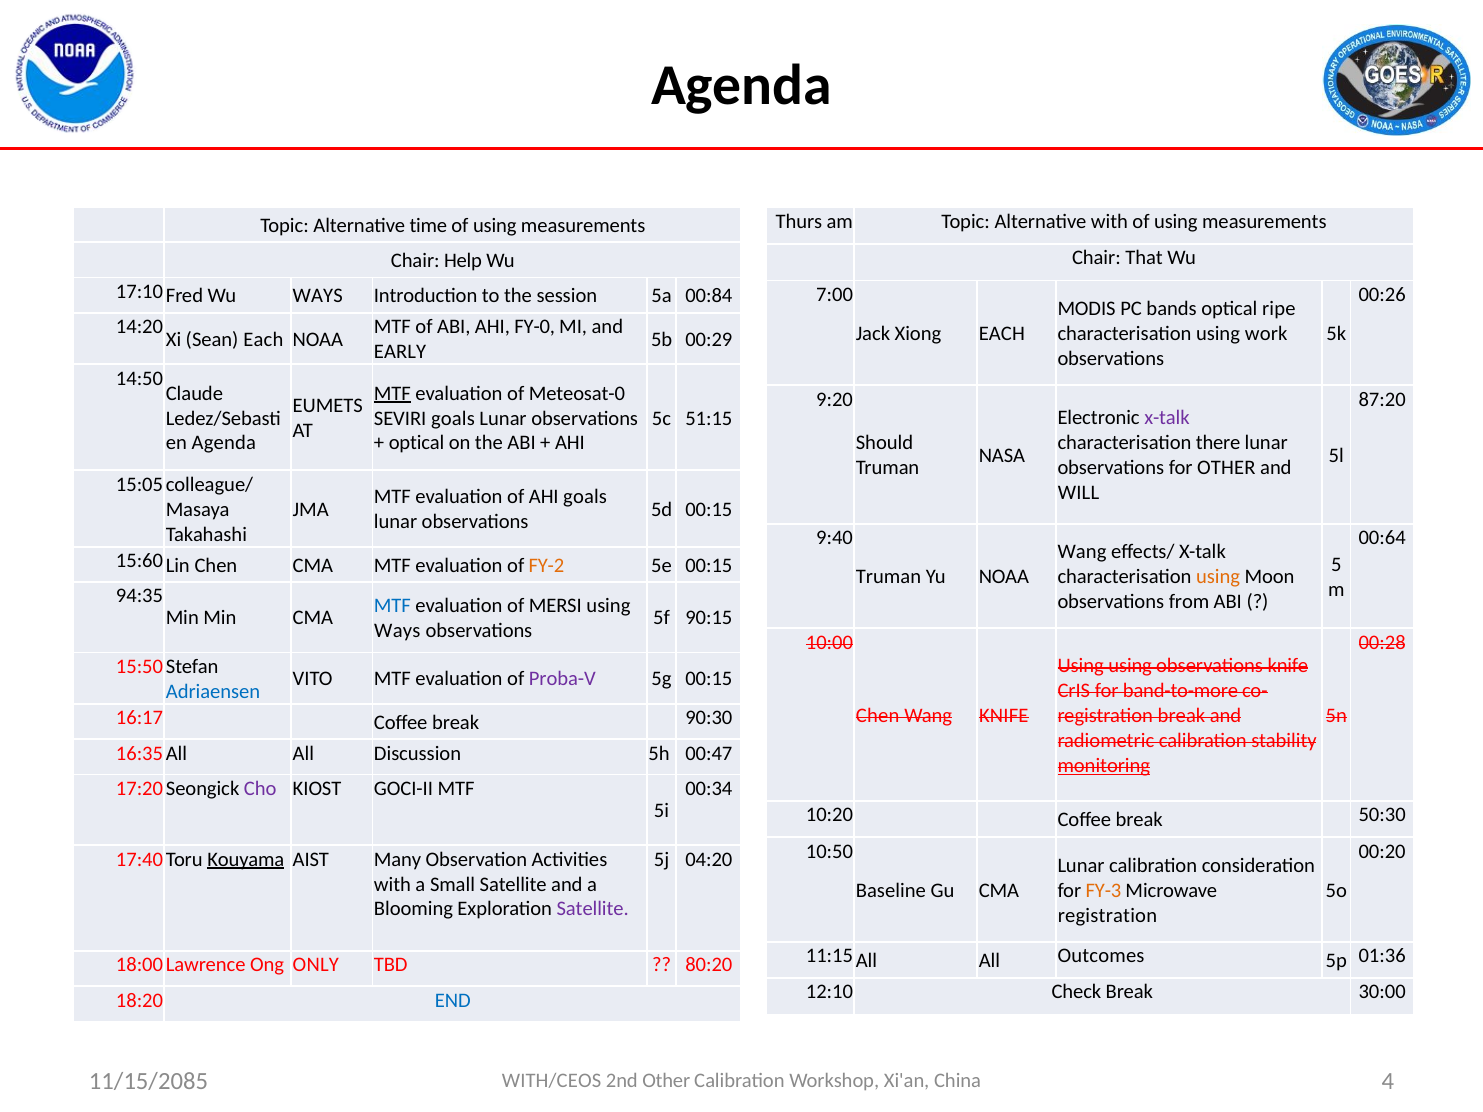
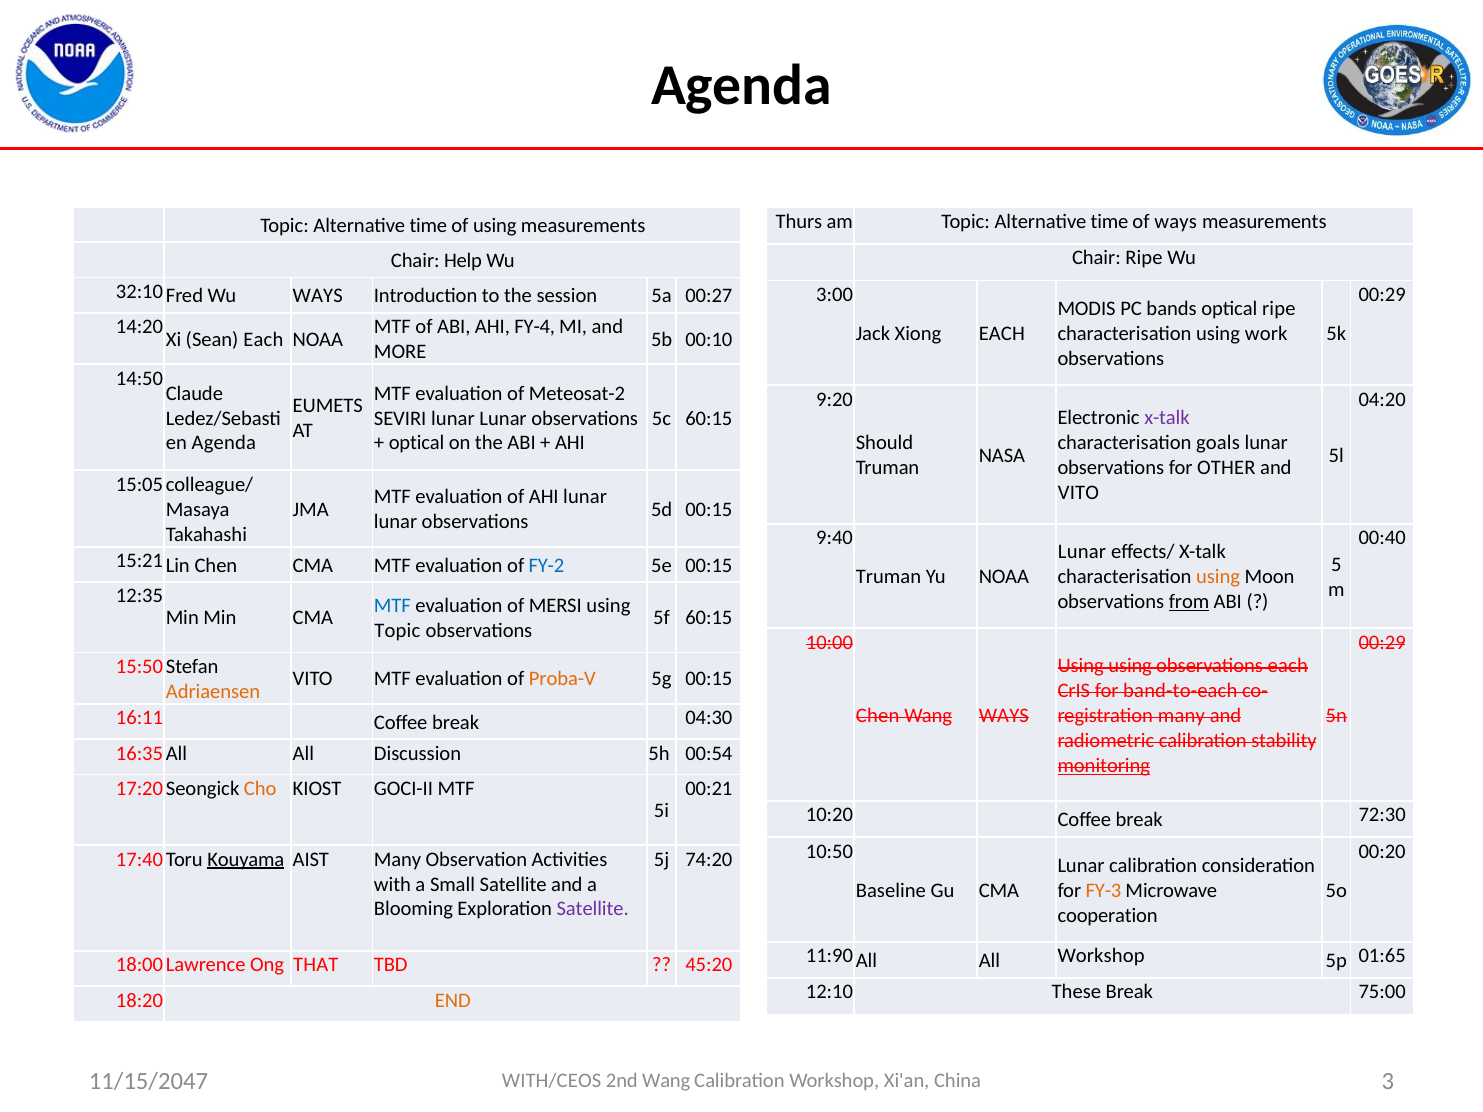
am Topic Alternative with: with -> time
using at (1176, 221): using -> ways
Chair That: That -> Ripe
17:10: 17:10 -> 32:10
00:84: 00:84 -> 00:27
7:00: 7:00 -> 3:00
00:26 at (1382, 295): 00:26 -> 00:29
FY-0: FY-0 -> FY-4
00:29: 00:29 -> 00:10
EARLY: EARLY -> MORE
MTF at (392, 393) underline: present -> none
Meteosat-0: Meteosat-0 -> Meteosat-2
87:20: 87:20 -> 04:20
SEVIRI goals: goals -> lunar
5c 51:15: 51:15 -> 60:15
there: there -> goals
WILL at (1078, 493): WILL -> VITO
AHI goals: goals -> lunar
00:64: 00:64 -> 00:40
Wang at (1082, 552): Wang -> Lunar
15:60: 15:60 -> 15:21
FY-2 colour: orange -> blue
94:35: 94:35 -> 12:35
from underline: none -> present
5f 90:15: 90:15 -> 60:15
Ways at (397, 631): Ways -> Topic
00:28 at (1382, 643): 00:28 -> 00:29
observations knife: knife -> each
Proba-V colour: purple -> orange
band-to-more: band-to-more -> band-to-each
Adriaensen colour: blue -> orange
Wang KNIFE: KNIFE -> WAYS
break at (1181, 716): break -> many
16:17: 16:17 -> 16:11
90:30: 90:30 -> 04:30
00:47: 00:47 -> 00:54
Cho colour: purple -> orange
00:34: 00:34 -> 00:21
50:30: 50:30 -> 72:30
04:20: 04:20 -> 74:20
registration at (1107, 916): registration -> cooperation
11:15: 11:15 -> 11:90
All Outcomes: Outcomes -> Workshop
01:36: 01:36 -> 01:65
ONLY: ONLY -> THAT
80:20: 80:20 -> 45:20
Check: Check -> These
30:00: 30:00 -> 75:00
END colour: blue -> orange
11/15/2085: 11/15/2085 -> 11/15/2047
2nd Other: Other -> Wang
4: 4 -> 3
